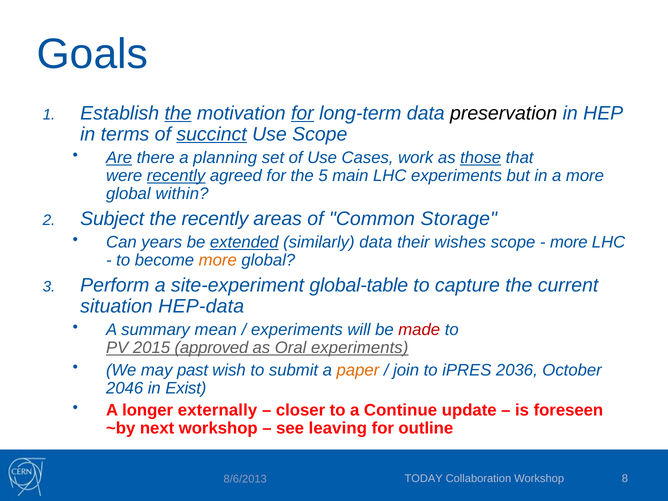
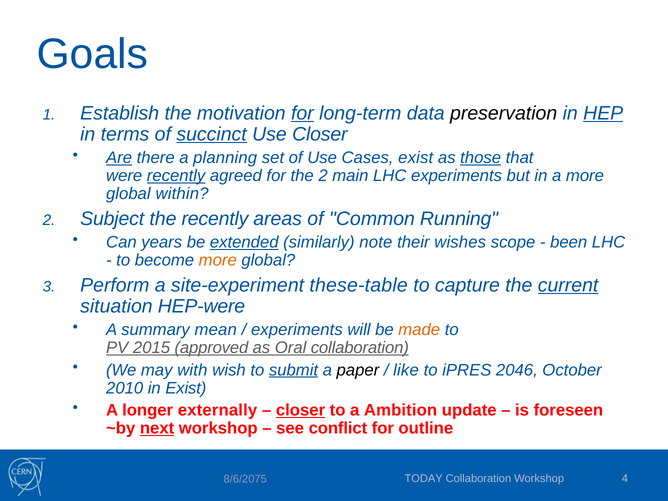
the at (178, 113) underline: present -> none
HEP underline: none -> present
Use Scope: Scope -> Closer
Cases work: work -> exist
the 5: 5 -> 2
Storage: Storage -> Running
similarly data: data -> note
more at (569, 242): more -> been
global-table: global-table -> these-table
current underline: none -> present
HEP-data: HEP-data -> HEP-were
made colour: red -> orange
Oral experiments: experiments -> collaboration
past: past -> with
submit underline: none -> present
paper colour: orange -> black
join: join -> like
2036: 2036 -> 2046
2046: 2046 -> 2010
closer at (301, 410) underline: none -> present
Continue: Continue -> Ambition
next underline: none -> present
leaving: leaving -> conflict
8: 8 -> 4
8/6/2013: 8/6/2013 -> 8/6/2075
